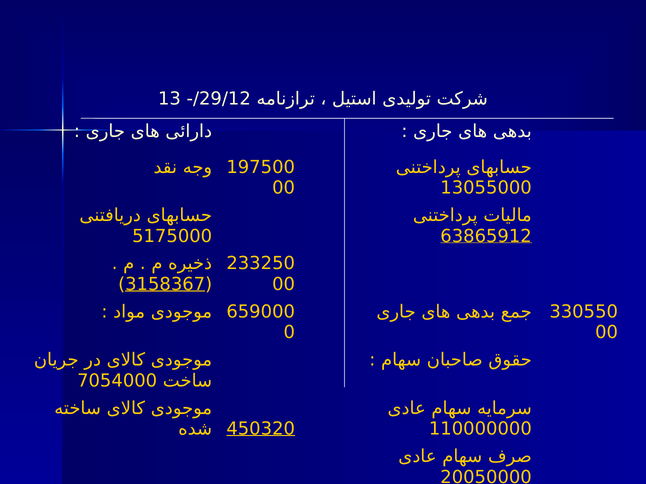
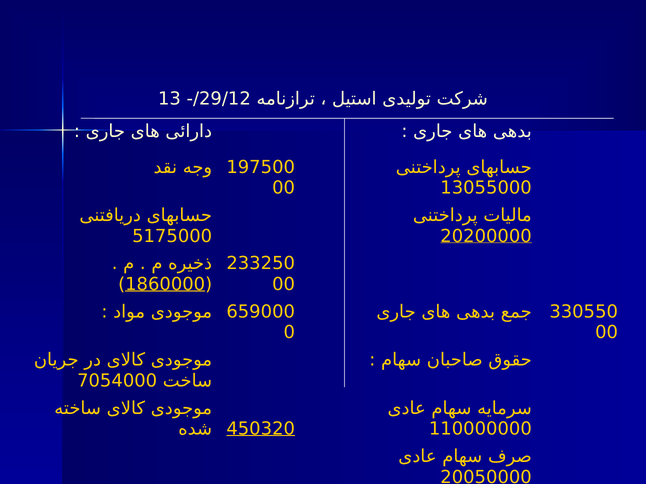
63865912: 63865912 -> 20200000
3158367: 3158367 -> 1860000
